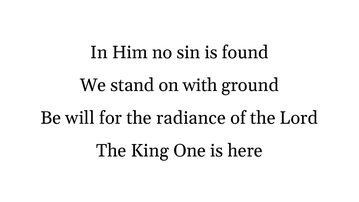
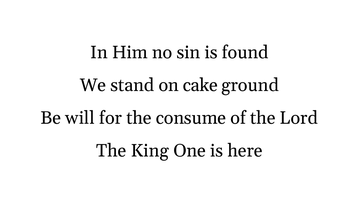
with: with -> cake
radiance: radiance -> consume
